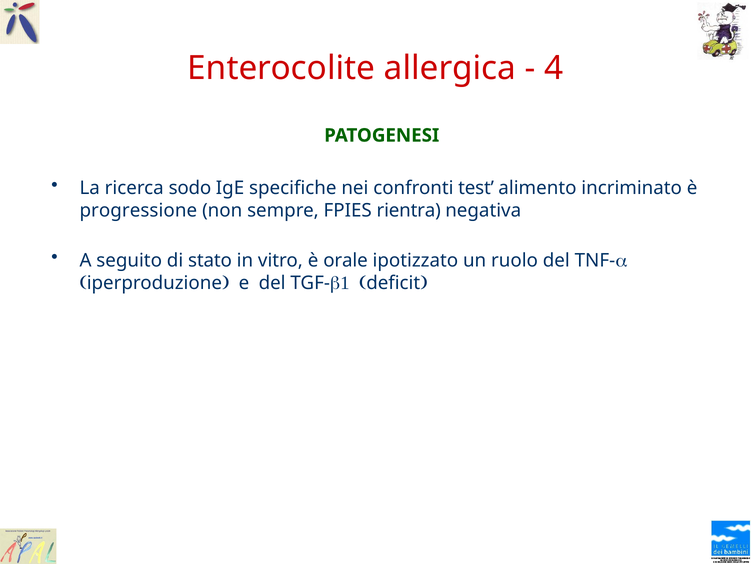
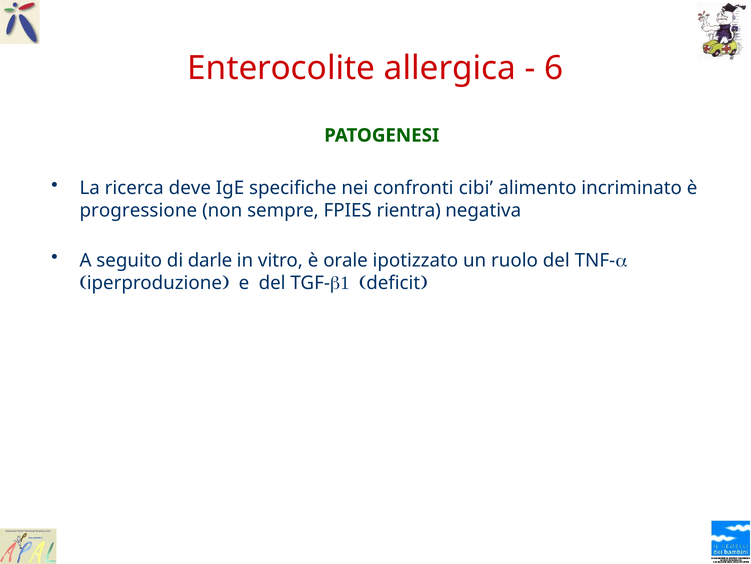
4: 4 -> 6
sodo: sodo -> deve
test: test -> cibi
stato: stato -> darle
